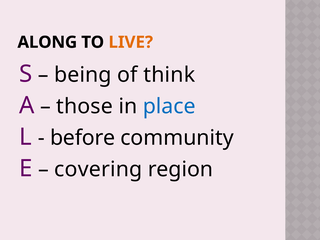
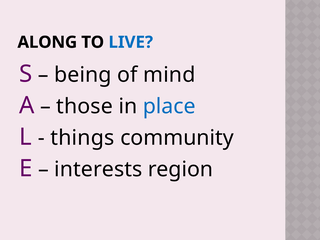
LIVE colour: orange -> blue
think: think -> mind
before: before -> things
covering: covering -> interests
